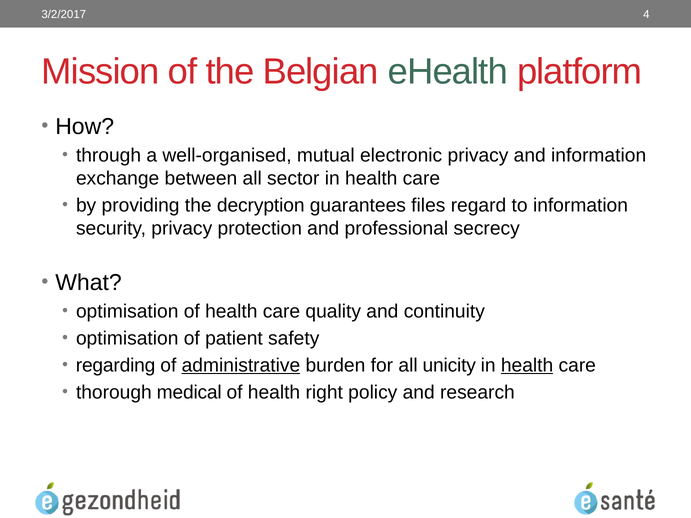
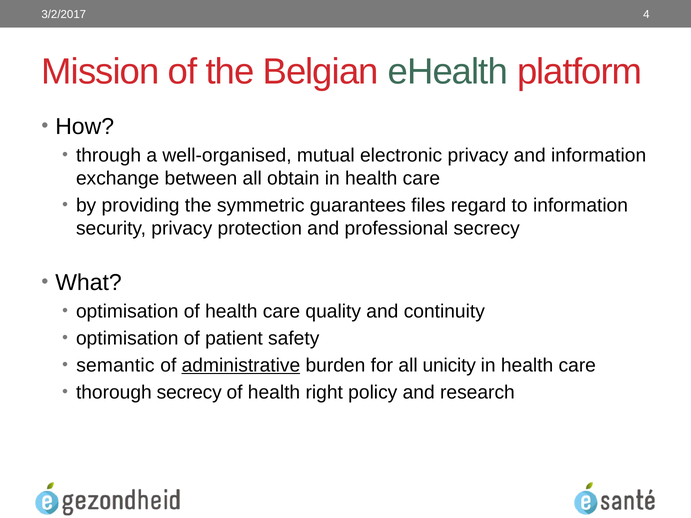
sector: sector -> obtain
decryption: decryption -> symmetric
regarding: regarding -> semantic
health at (527, 366) underline: present -> none
thorough medical: medical -> secrecy
